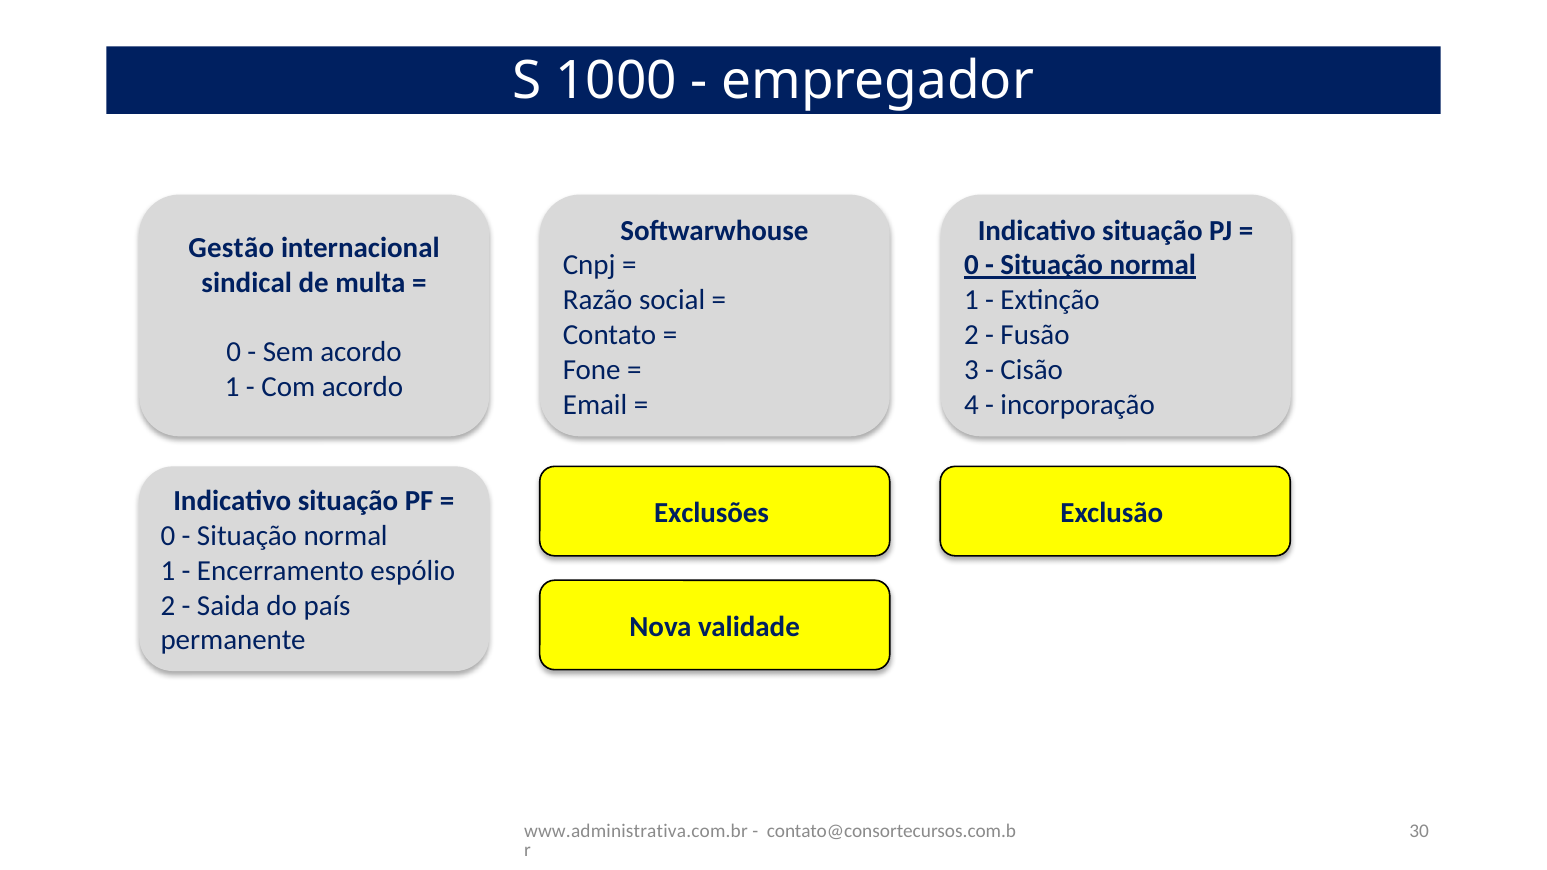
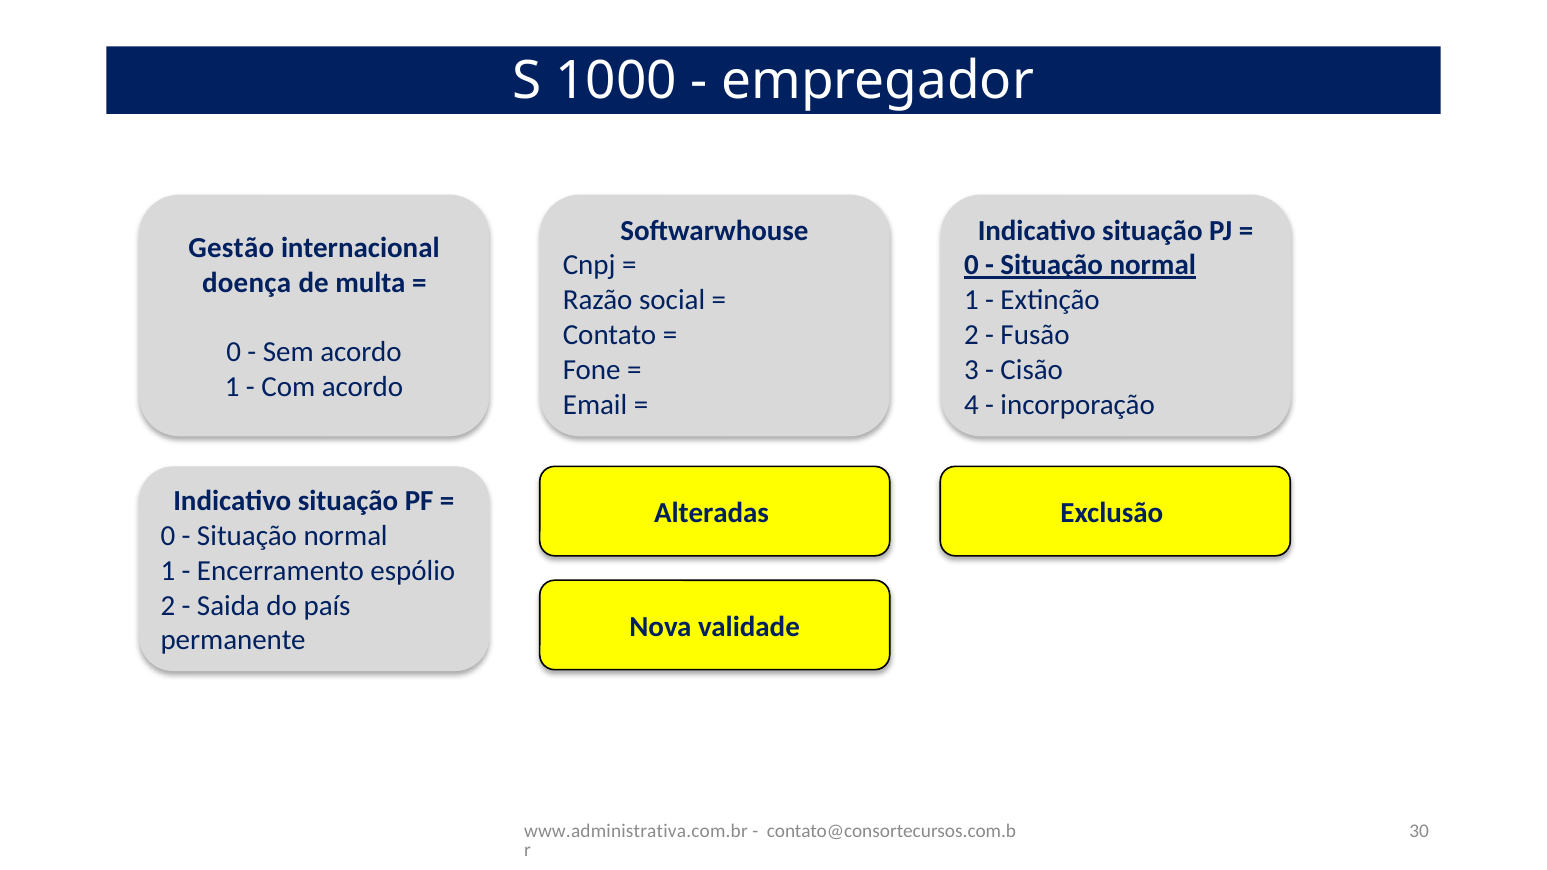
sindical: sindical -> doença
Exclusões: Exclusões -> Alteradas
